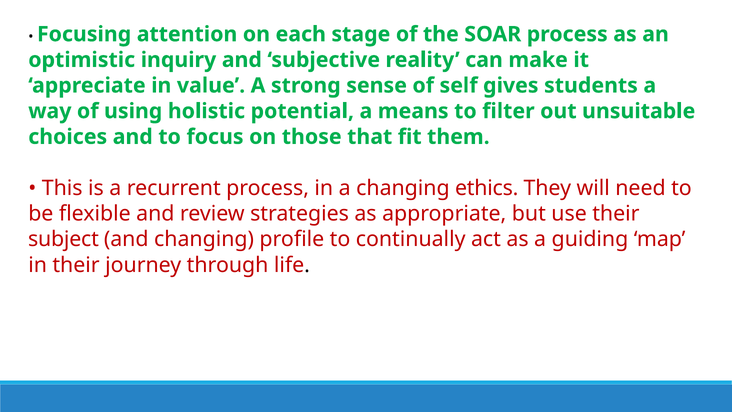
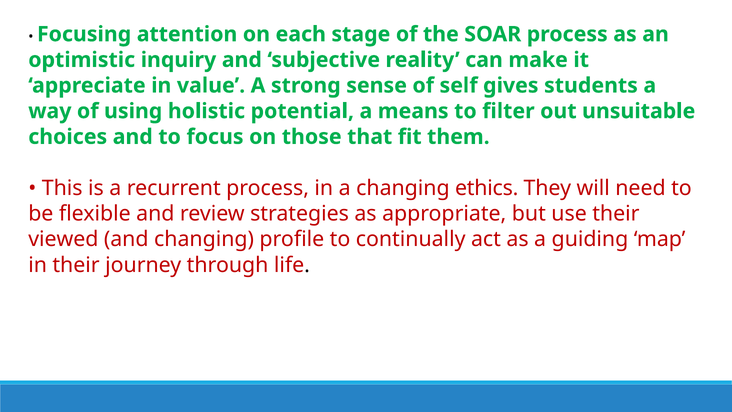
subject: subject -> viewed
